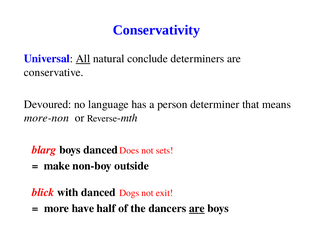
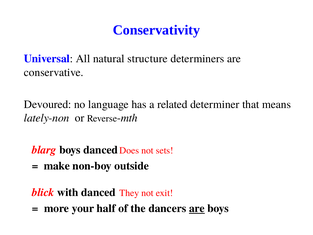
All underline: present -> none
conclude: conclude -> structure
person: person -> related
more-non: more-non -> lately-non
Dogs: Dogs -> They
have: have -> your
